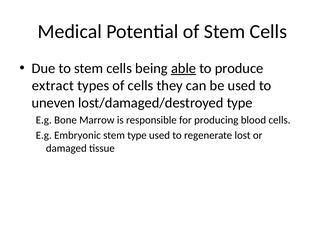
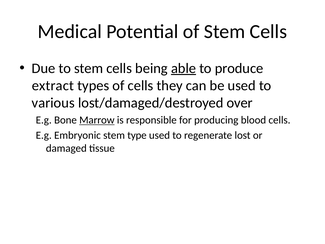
uneven: uneven -> various
lost/damaged/destroyed type: type -> over
Marrow underline: none -> present
